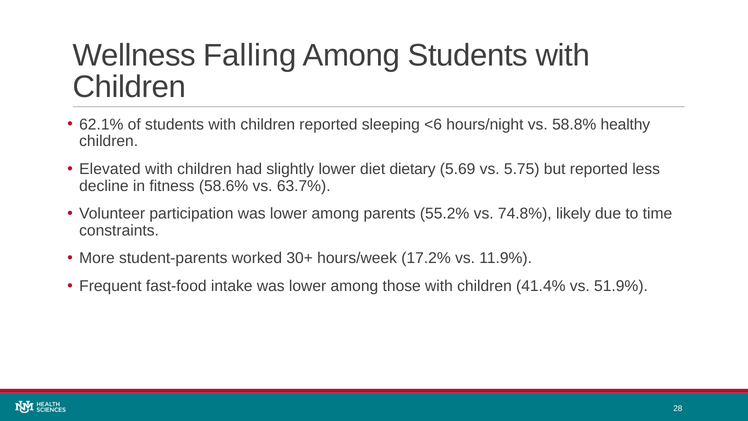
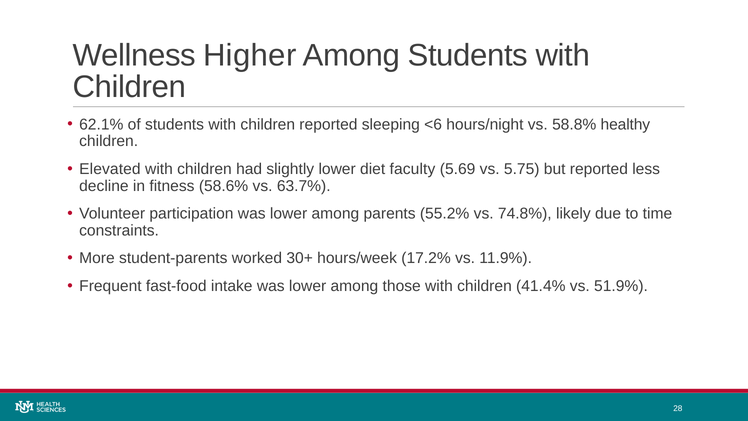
Falling: Falling -> Higher
dietary: dietary -> faculty
